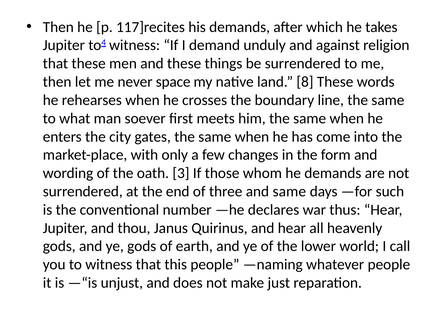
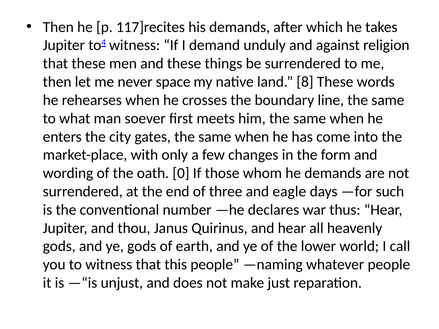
3: 3 -> 0
and same: same -> eagle
